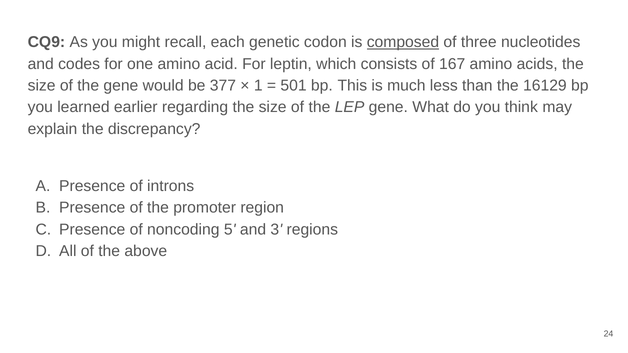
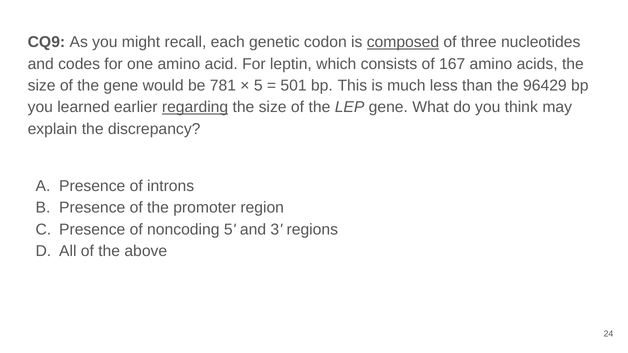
377: 377 -> 781
1 at (258, 86): 1 -> 5
16129: 16129 -> 96429
regarding underline: none -> present
